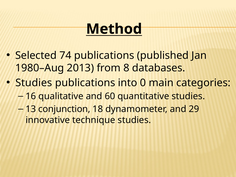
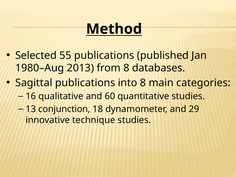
74: 74 -> 55
Studies at (34, 83): Studies -> Sagittal
into 0: 0 -> 8
